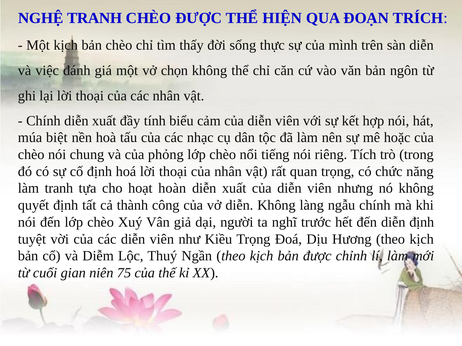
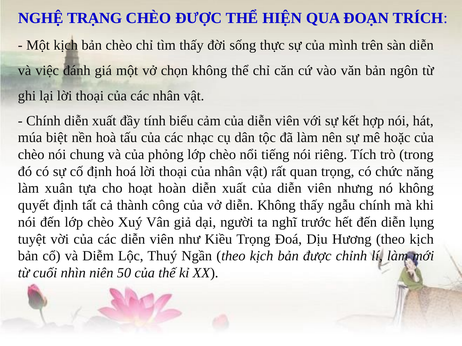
NGHỆ TRANH: TRANH -> TRẠNG
làm tranh: tranh -> xuân
Không làng: làng -> thấy
diễn định: định -> lụng
gian: gian -> nhìn
75: 75 -> 50
